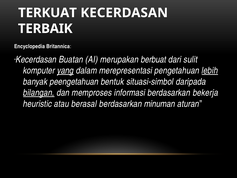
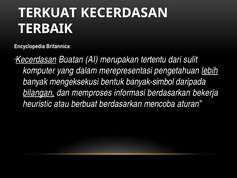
Kecerdasan at (36, 59) underline: none -> present
berbuat: berbuat -> tertentu
yang underline: present -> none
peengetahuan: peengetahuan -> mengeksekusi
situasi-simbol: situasi-simbol -> banyak-simbol
berasal: berasal -> berbuat
minuman: minuman -> mencoba
